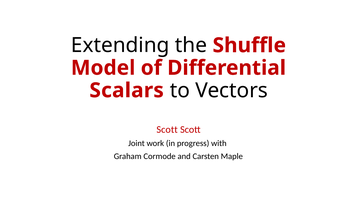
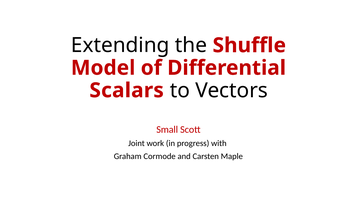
Scott at (167, 130): Scott -> Small
